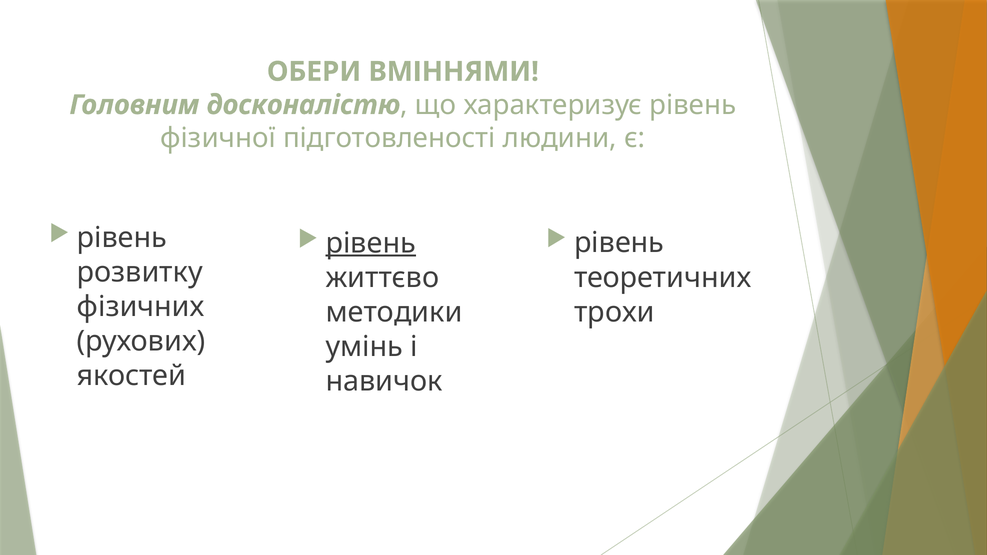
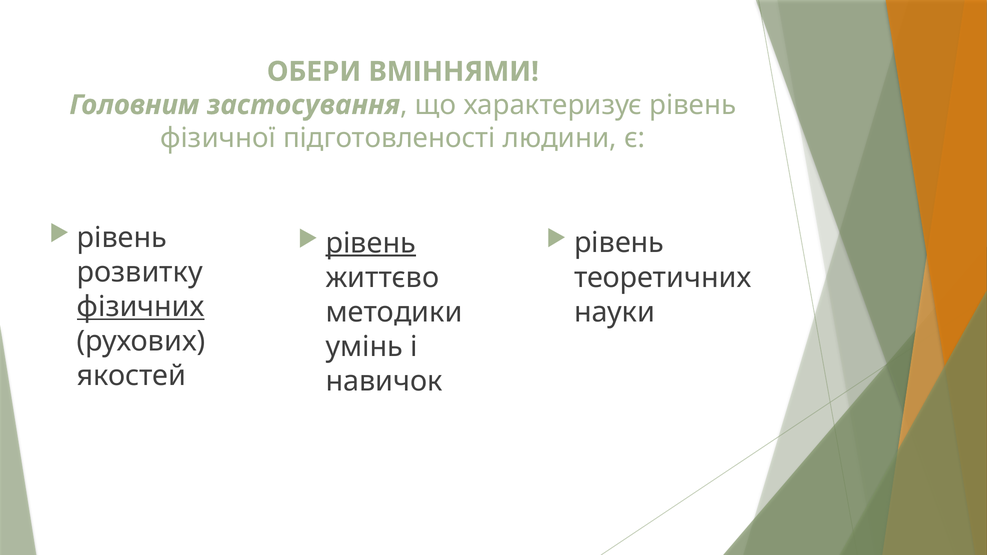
досконалістю: досконалістю -> застосування
фізичних underline: none -> present
трохи: трохи -> науки
